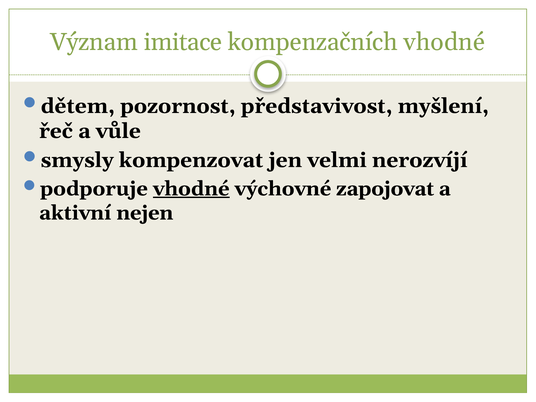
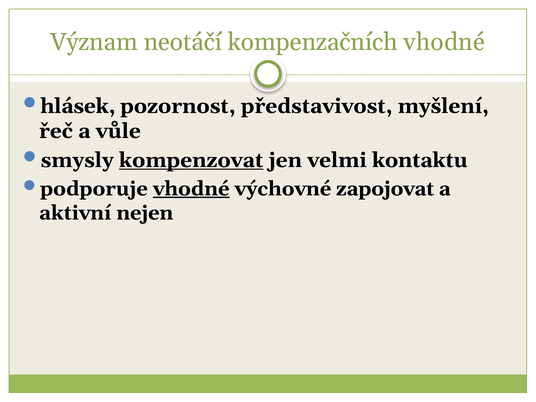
imitace: imitace -> neotáčí
dětem: dětem -> hlásek
kompenzovat underline: none -> present
nerozvíjí: nerozvíjí -> kontaktu
